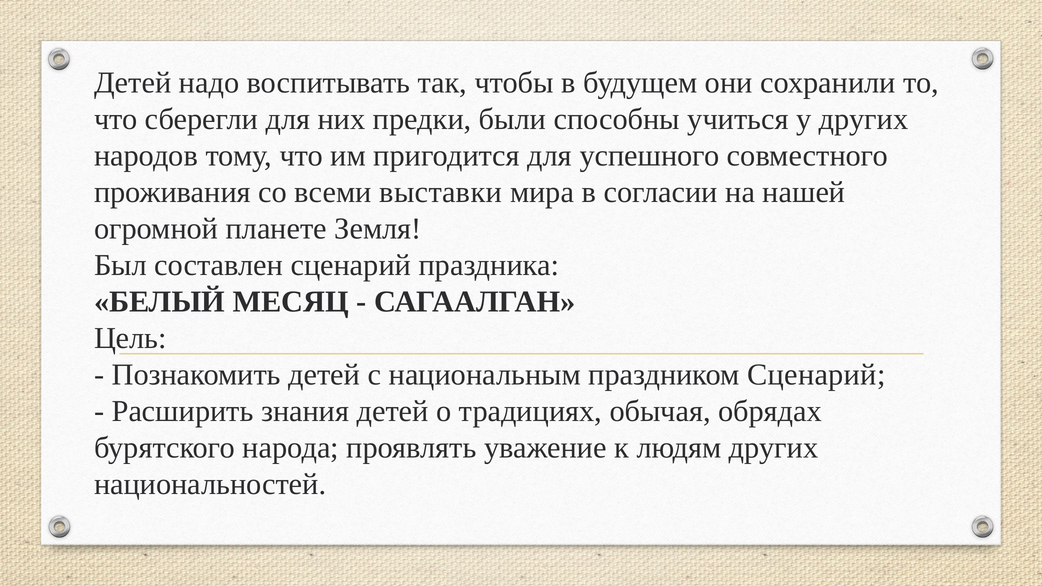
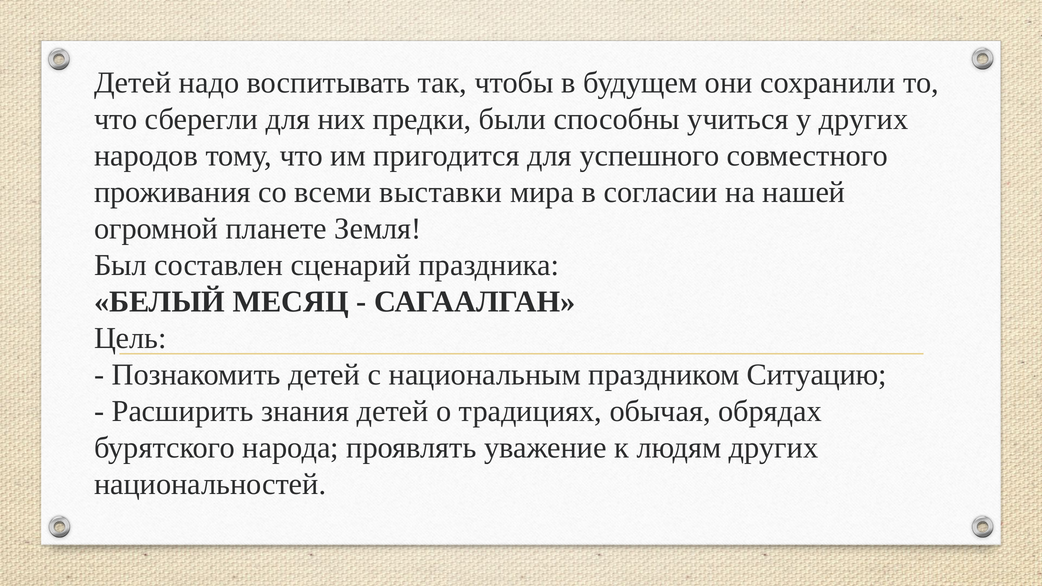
праздником Сценарий: Сценарий -> Ситуацию
